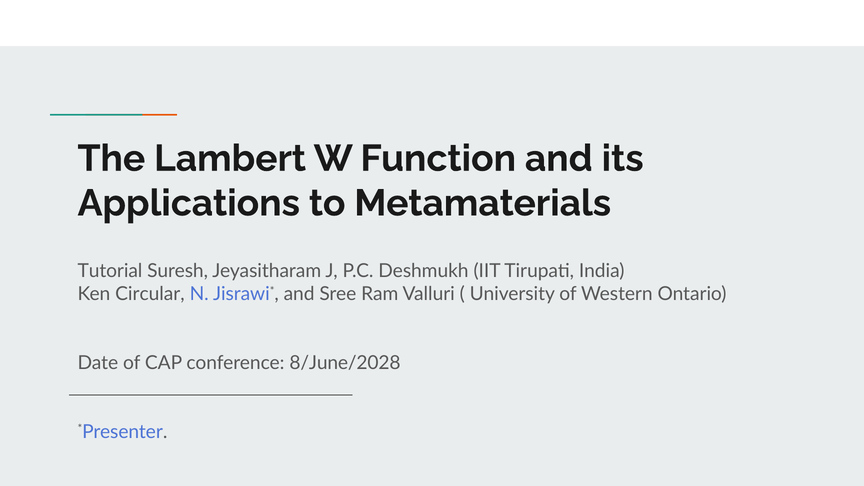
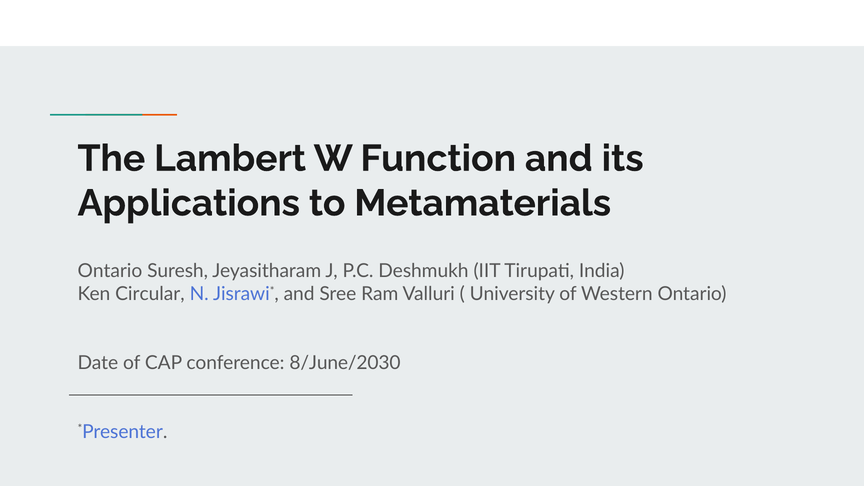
Tutorial at (110, 271): Tutorial -> Ontario
8/June/2028: 8/June/2028 -> 8/June/2030
